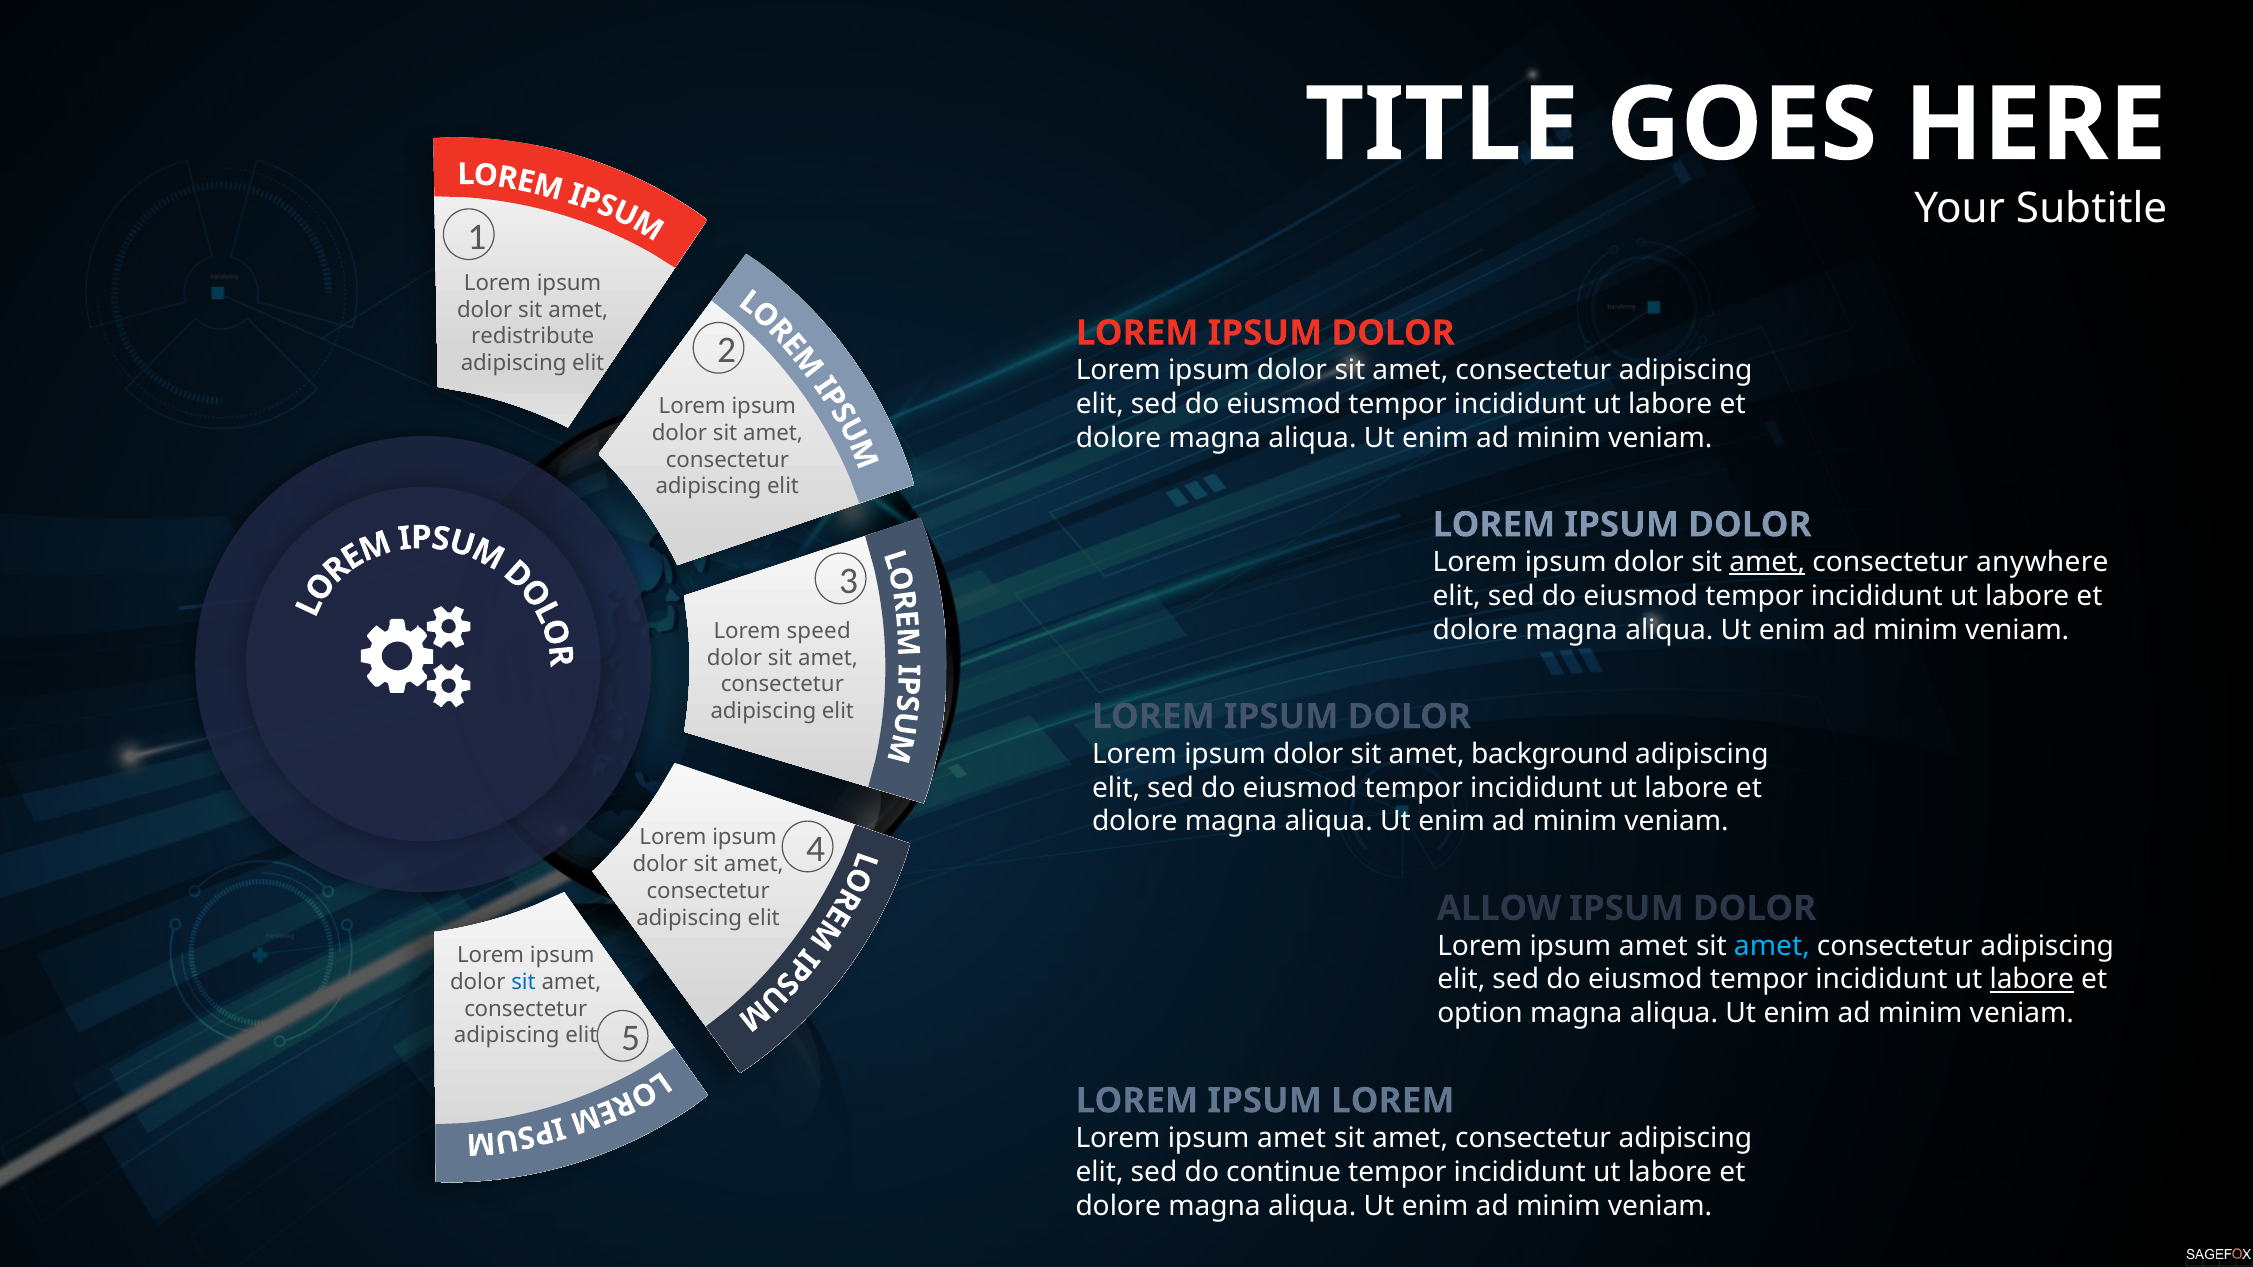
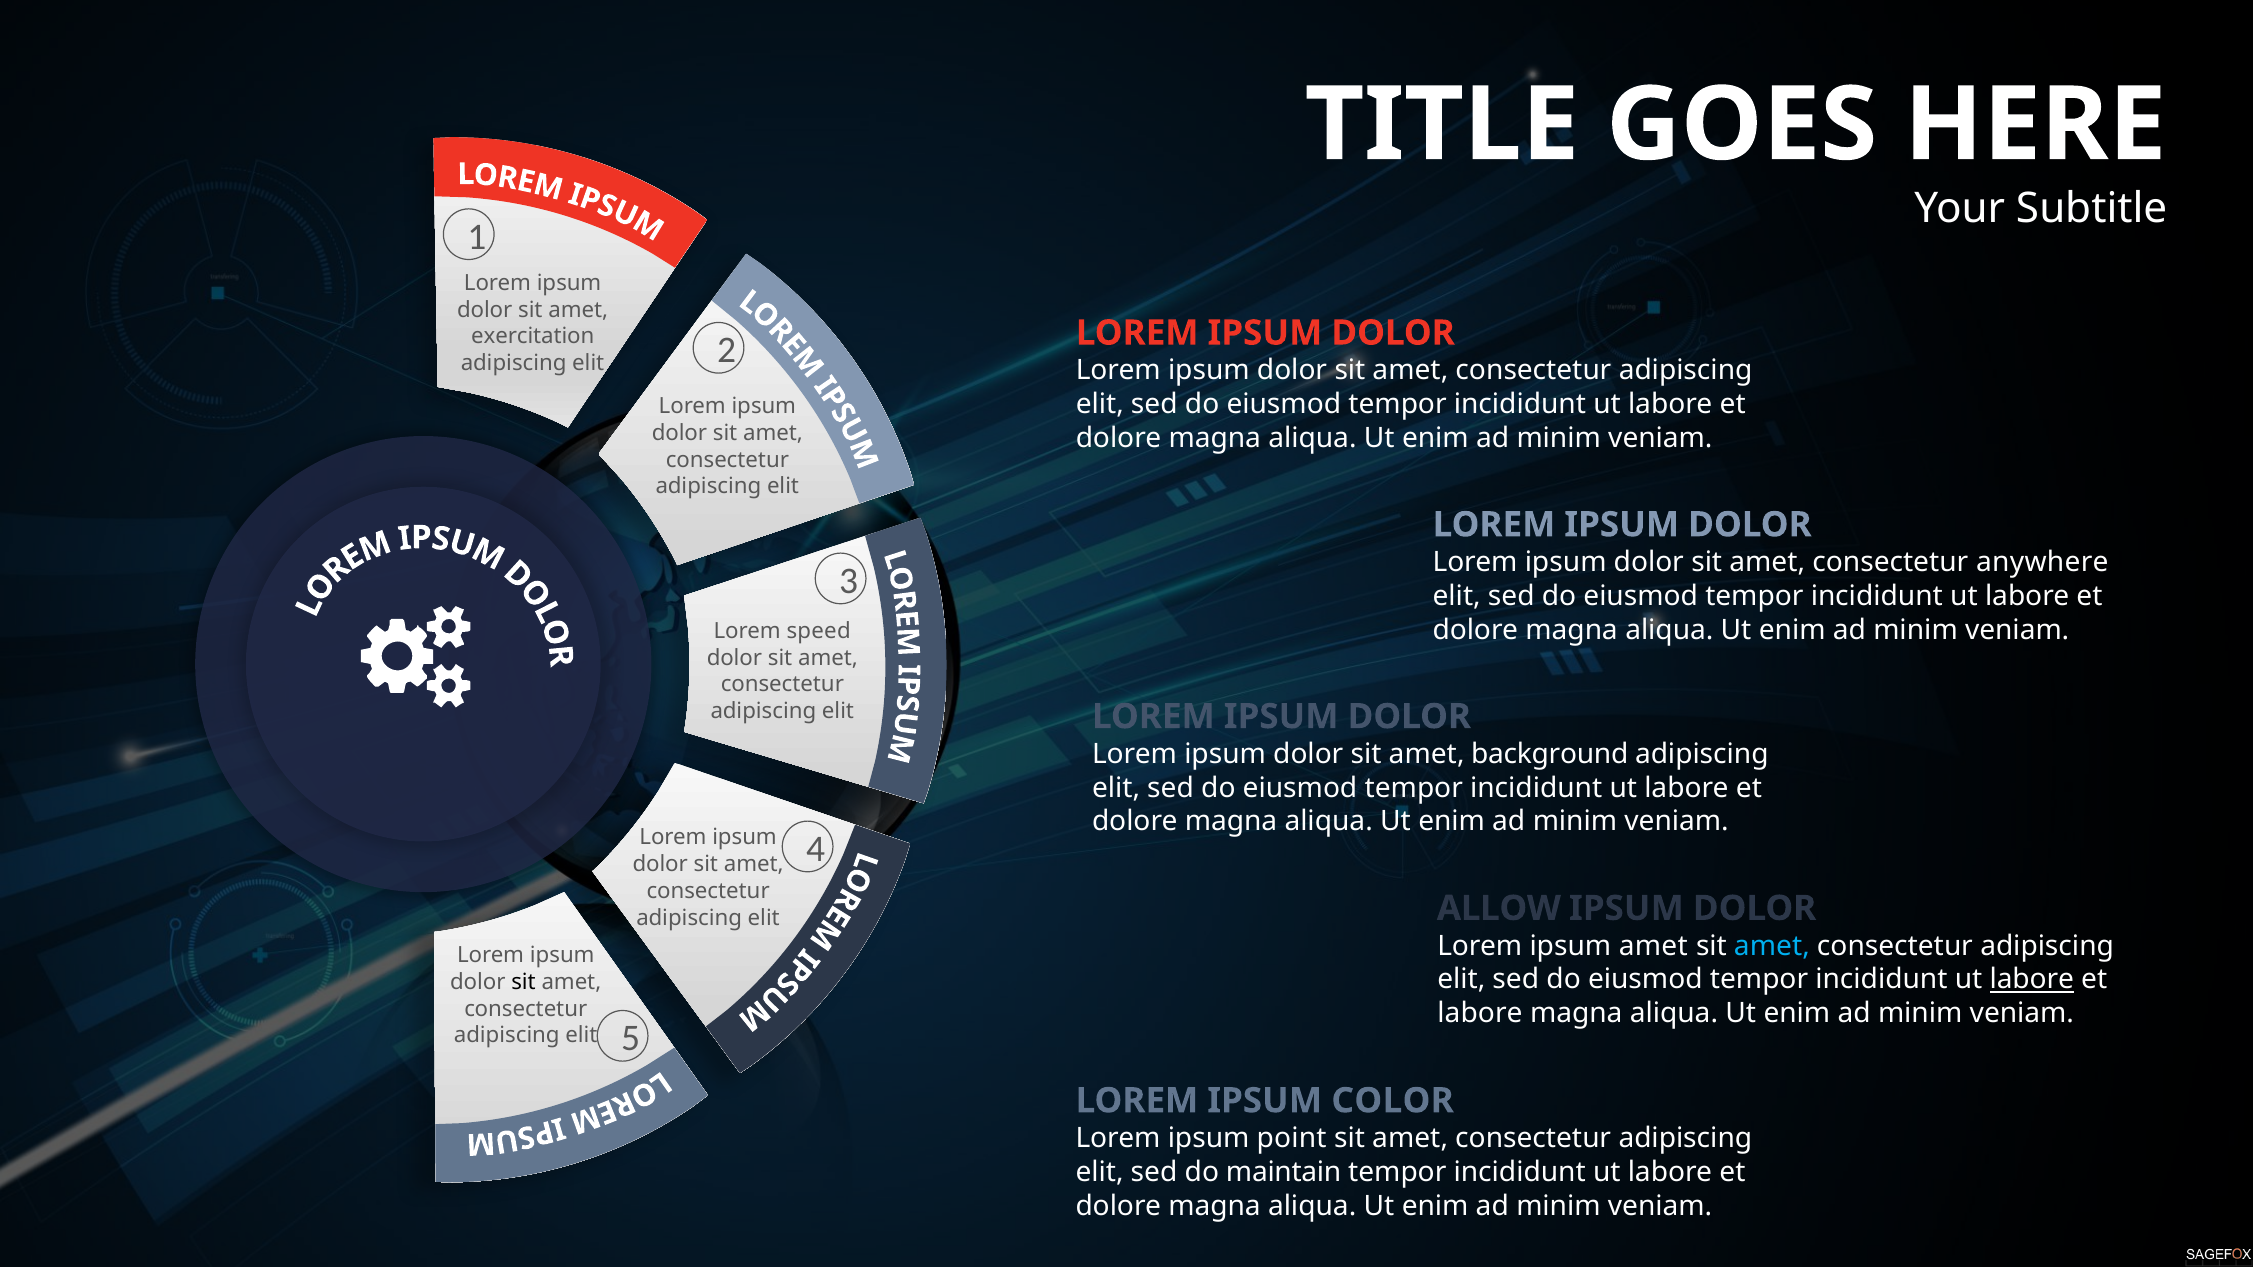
redistribute: redistribute -> exercitation
amet at (1767, 562) underline: present -> none
sit at (523, 982) colour: blue -> black
option at (1480, 1014): option -> labore
IPSUM LOREM: LOREM -> COLOR
amet at (1292, 1138): amet -> point
continue: continue -> maintain
